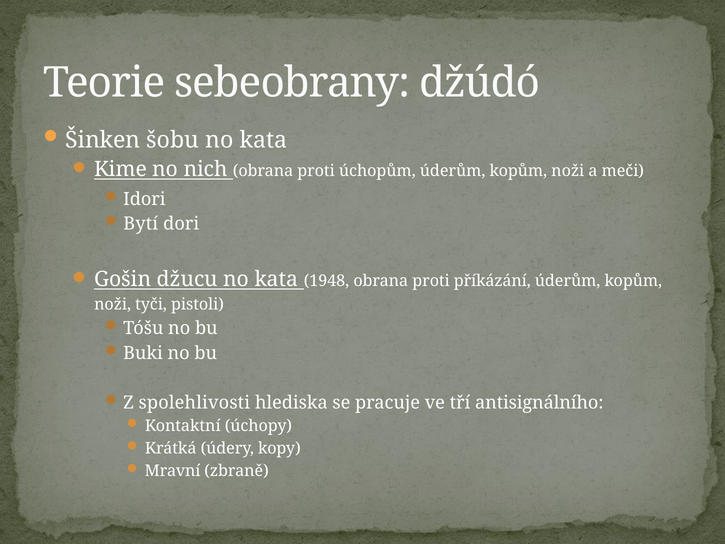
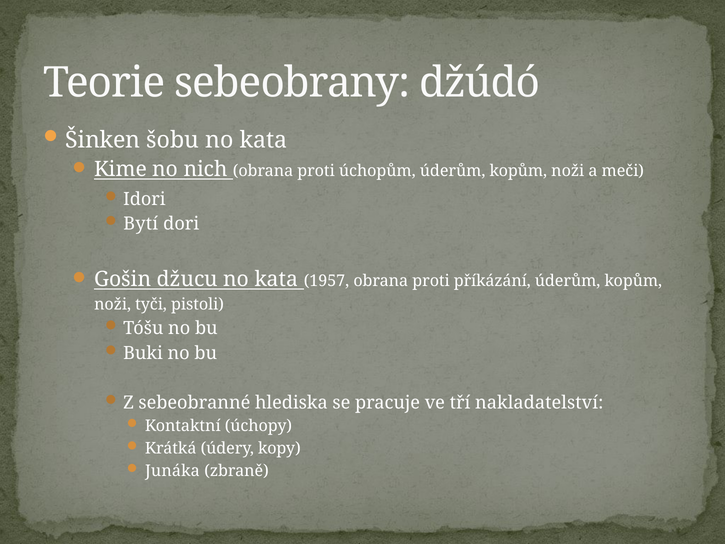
1948: 1948 -> 1957
spolehlivosti: spolehlivosti -> sebeobranné
antisignálního: antisignálního -> nakladatelství
Mravní: Mravní -> Junáka
